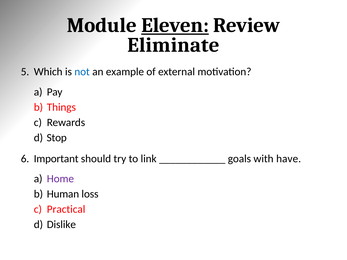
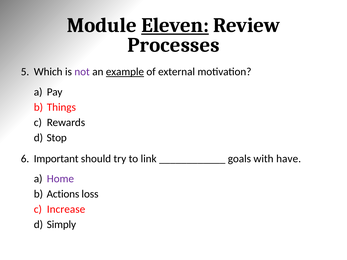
Eliminate: Eliminate -> Processes
not colour: blue -> purple
example underline: none -> present
Human: Human -> Actions
Practical: Practical -> Increase
Dislike: Dislike -> Simply
